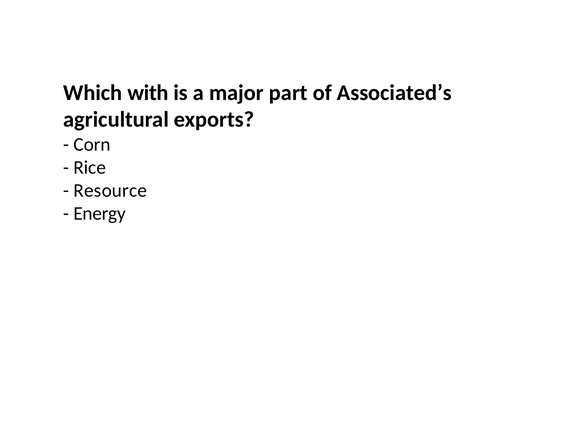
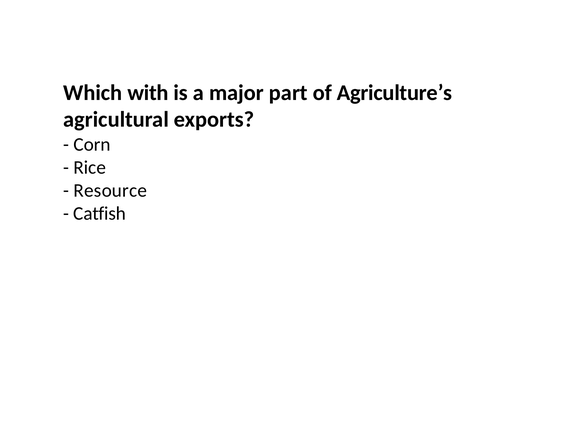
Associated’s: Associated’s -> Agriculture’s
Energy: Energy -> Catfish
